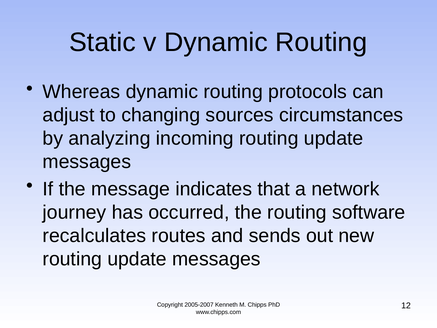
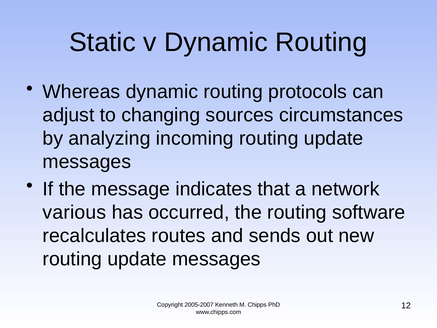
journey: journey -> various
